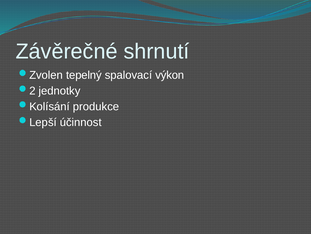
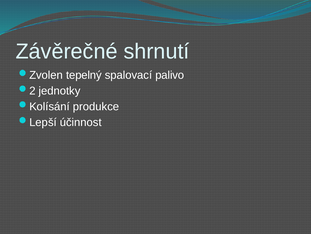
výkon: výkon -> palivo
